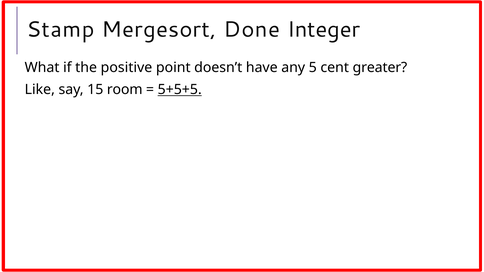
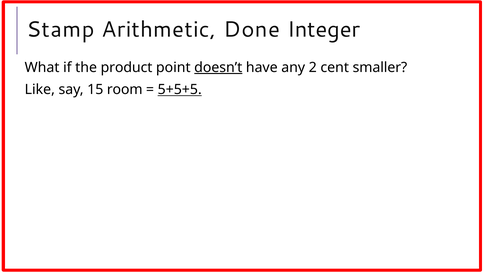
Mergesort: Mergesort -> Arithmetic
positive: positive -> product
doesn’t underline: none -> present
5: 5 -> 2
greater: greater -> smaller
